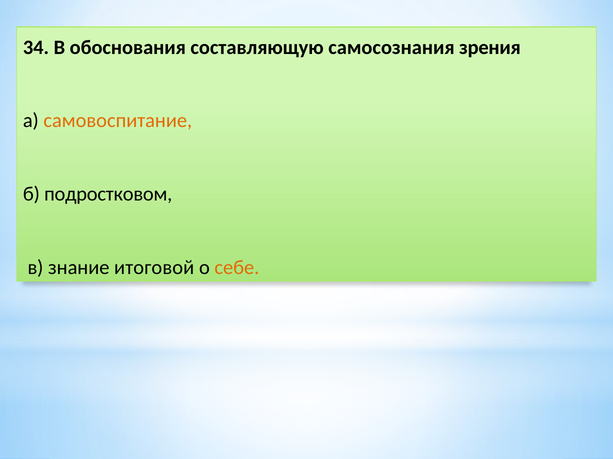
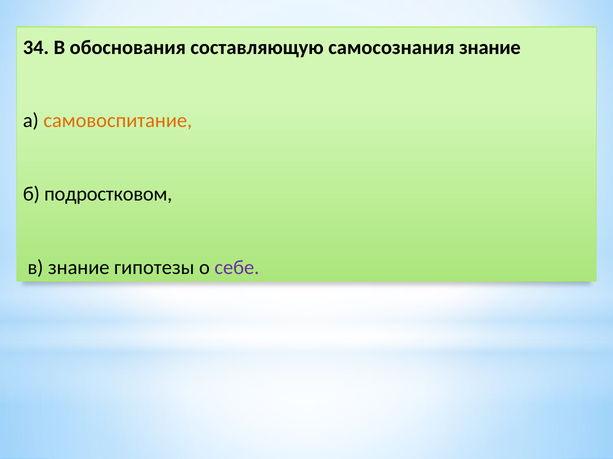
самосознания зрения: зрения -> знание
итоговой: итоговой -> гипотезы
себе colour: orange -> purple
